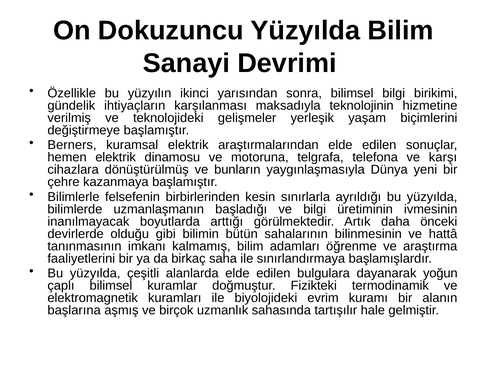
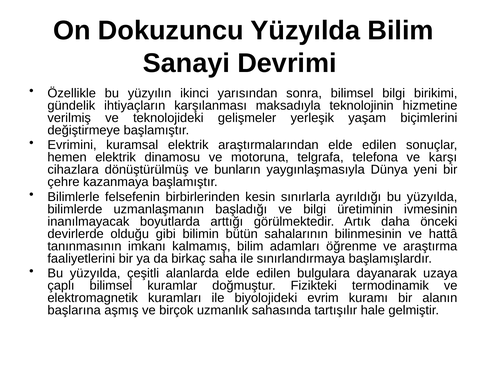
Berners: Berners -> Evrimini
yoğun: yoğun -> uzaya
